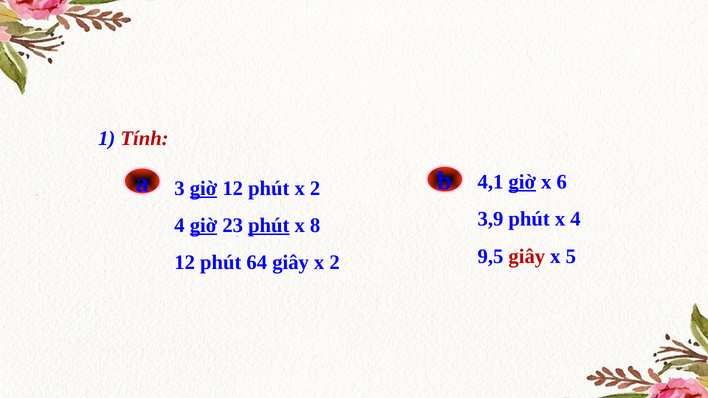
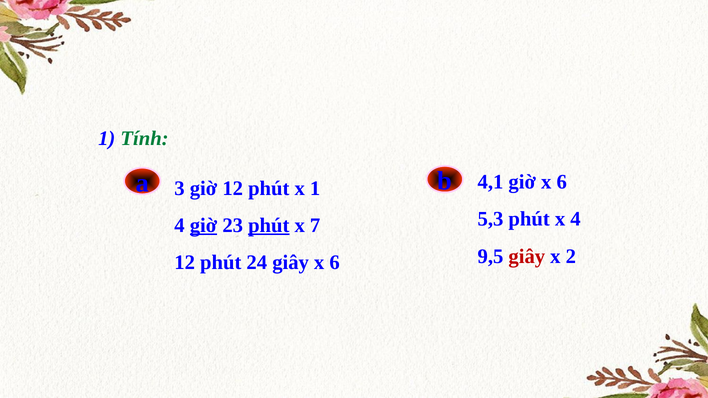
Tính colour: red -> green
giờ at (522, 182) underline: present -> none
giờ at (203, 188) underline: present -> none
phút x 2: 2 -> 1
3,9: 3,9 -> 5,3
8: 8 -> 7
5: 5 -> 2
64: 64 -> 24
giây x 2: 2 -> 6
